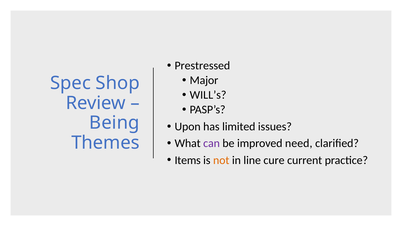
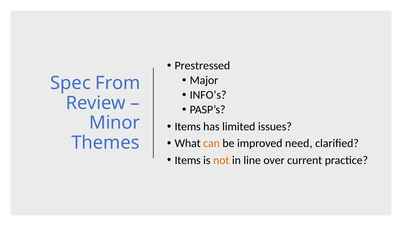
Shop: Shop -> From
WILL’s: WILL’s -> INFO’s
Being: Being -> Minor
Upon at (188, 127): Upon -> Items
can colour: purple -> orange
cure: cure -> over
